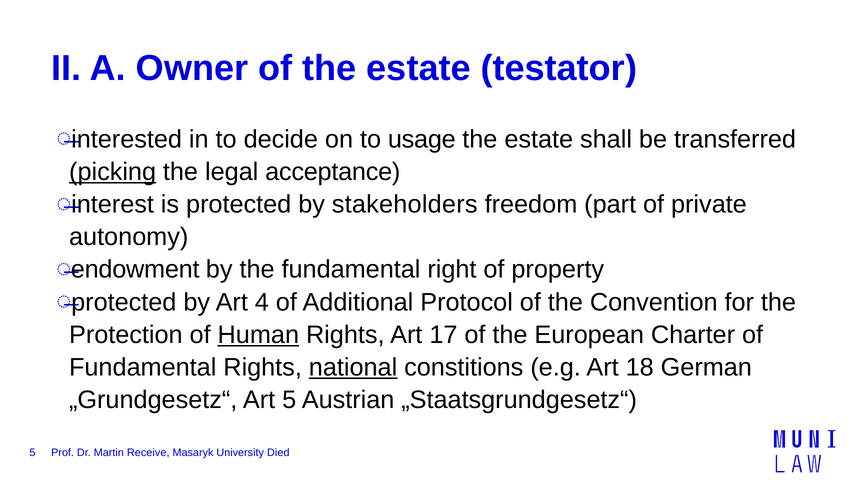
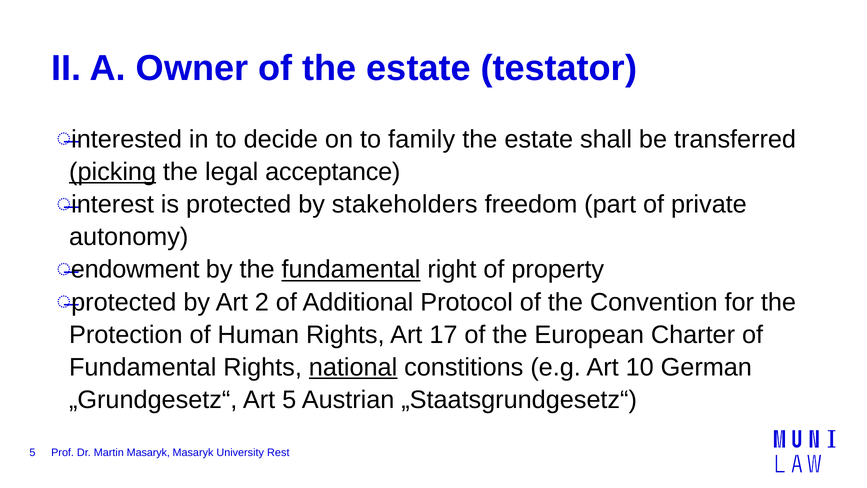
usage: usage -> family
fundamental at (351, 269) underline: none -> present
4: 4 -> 2
Human underline: present -> none
18: 18 -> 10
Martin Receive: Receive -> Masaryk
Died: Died -> Rest
